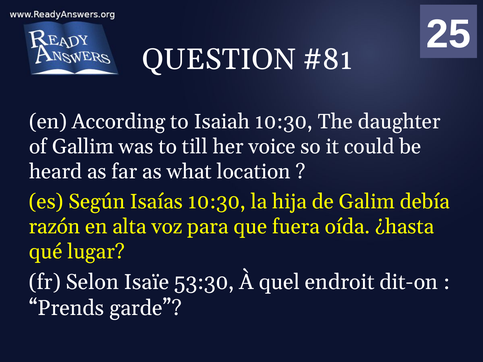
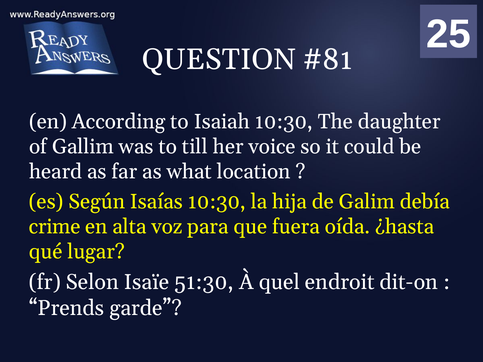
razón: razón -> crime
53:30: 53:30 -> 51:30
